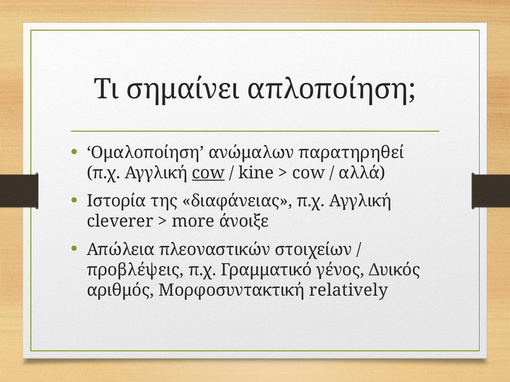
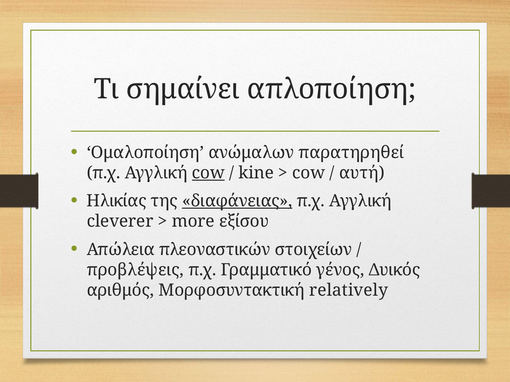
αλλά: αλλά -> αυτή
Ιστορία: Ιστορία -> Ηλικίας
διαφάνειας underline: none -> present
άνοιξε: άνοιξε -> εξίσου
